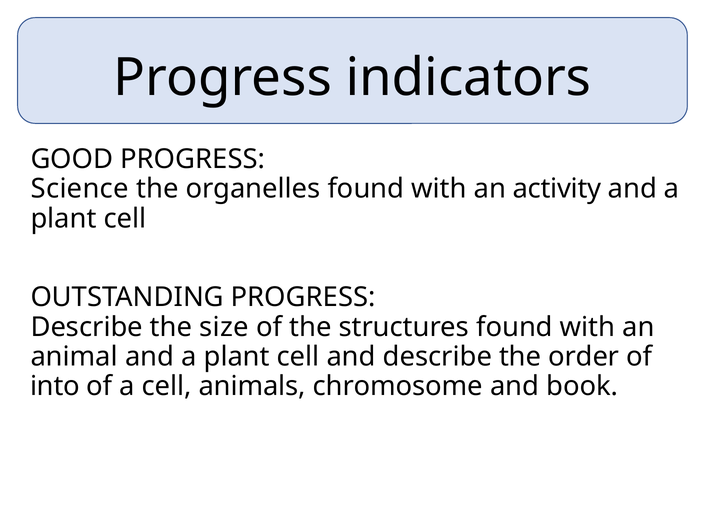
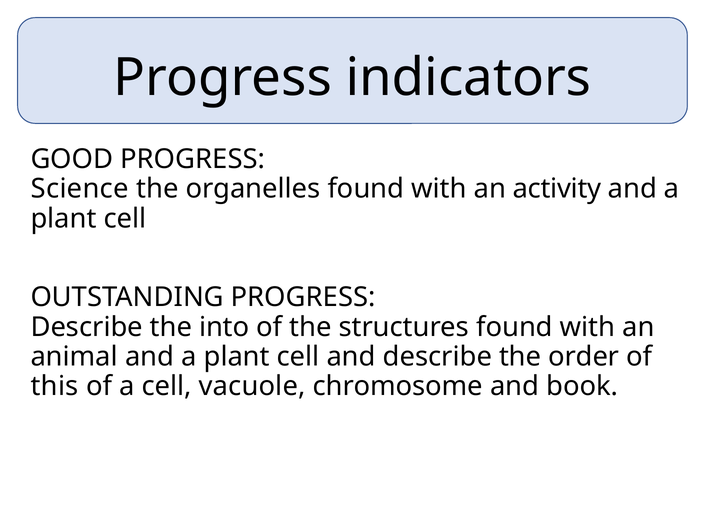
size: size -> into
into: into -> this
animals: animals -> vacuole
